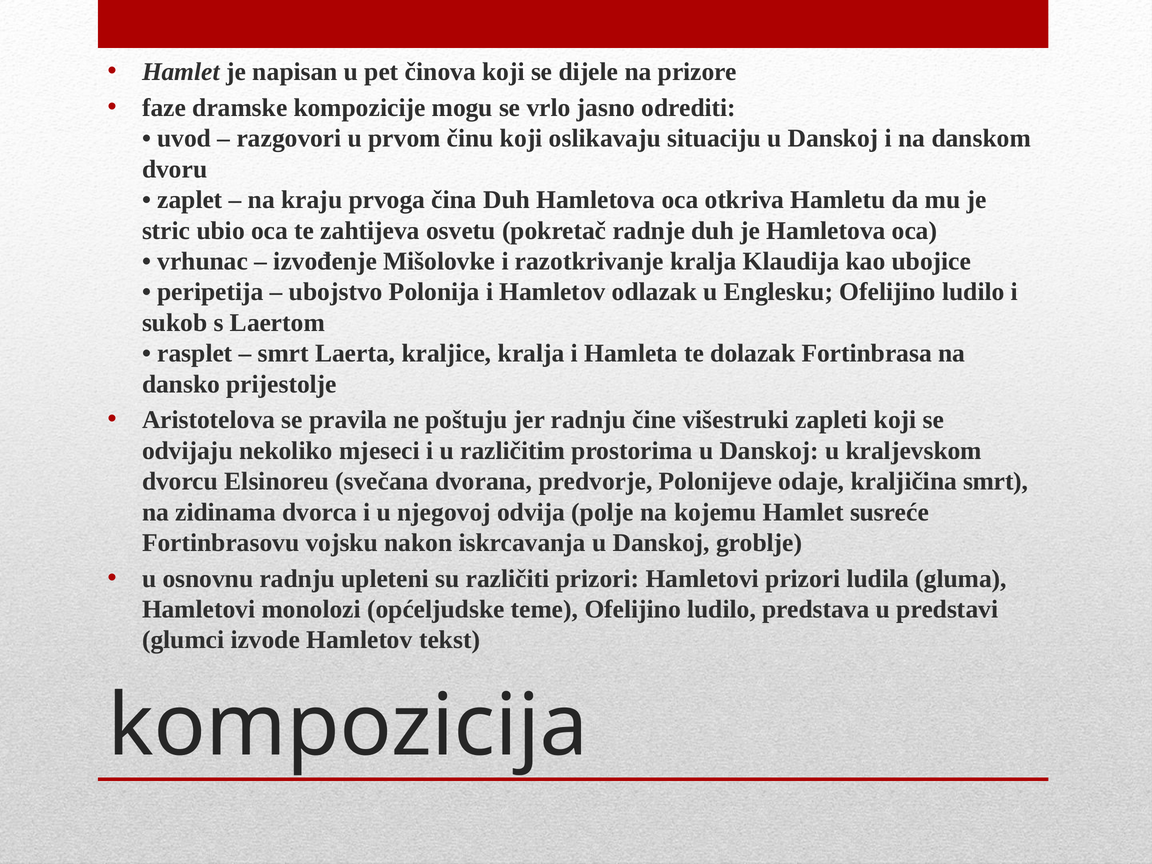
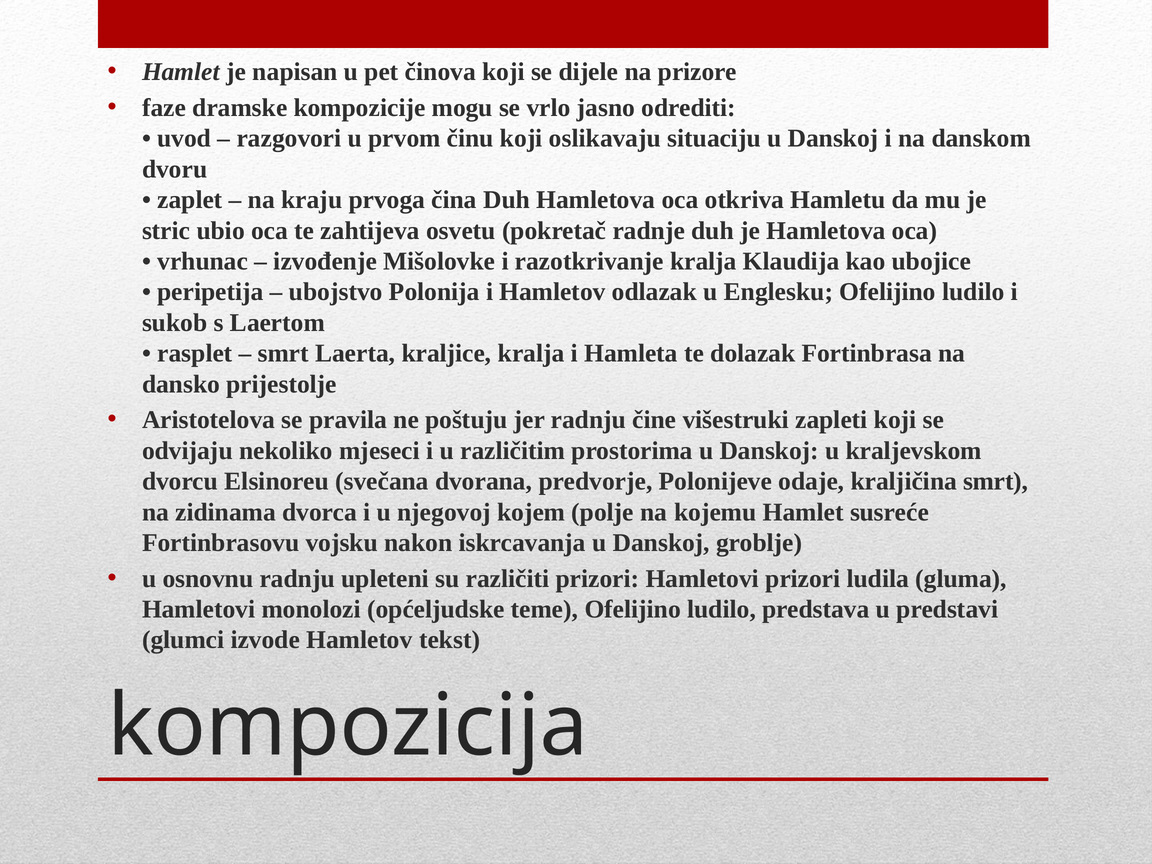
odvija: odvija -> kojem
